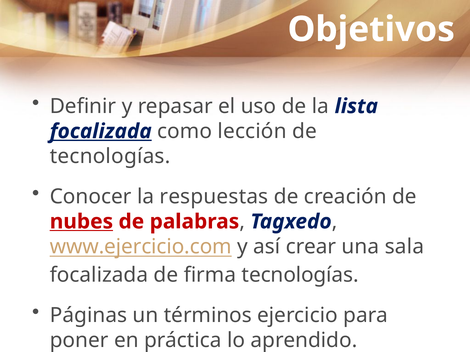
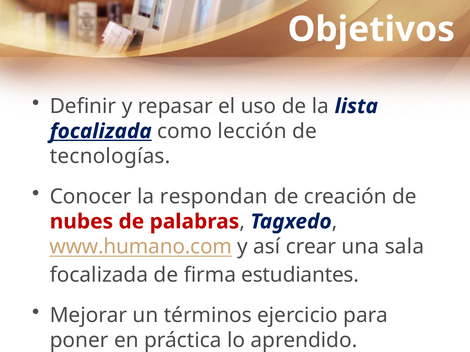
respuestas: respuestas -> respondan
nubes underline: present -> none
www.ejercicio.com: www.ejercicio.com -> www.humano.com
firma tecnologías: tecnologías -> estudiantes
Páginas: Páginas -> Mejorar
